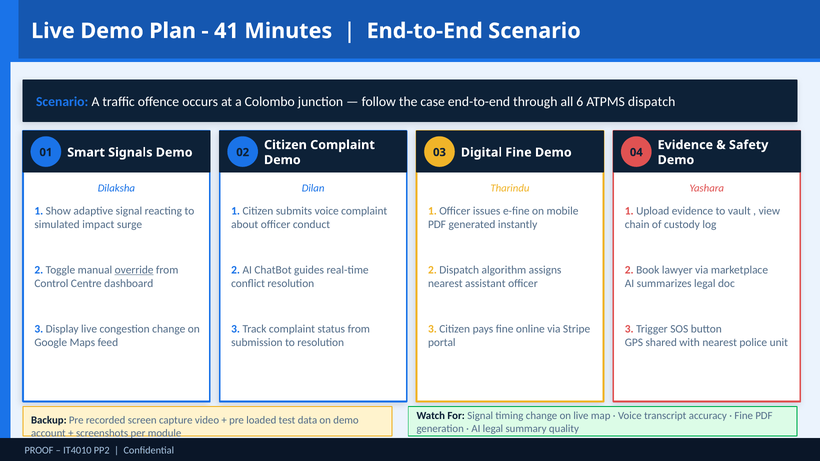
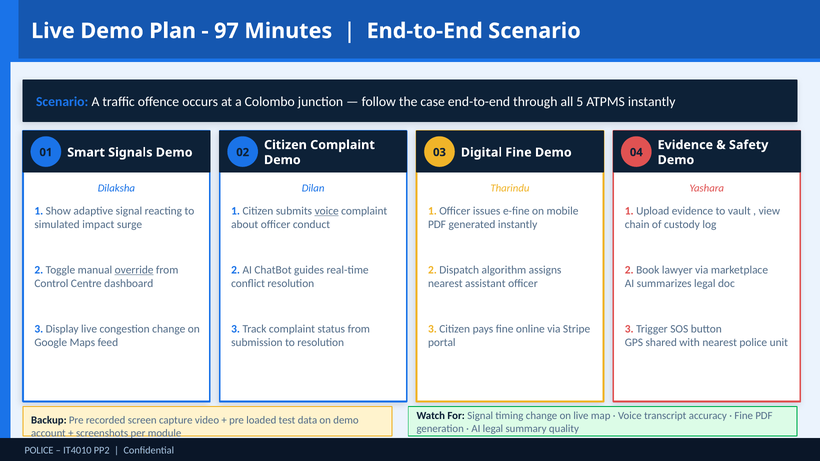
41: 41 -> 97
6: 6 -> 5
ATPMS dispatch: dispatch -> instantly
voice at (327, 211) underline: none -> present
PROOF at (39, 451): PROOF -> POLICE
